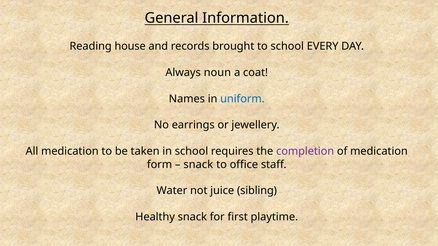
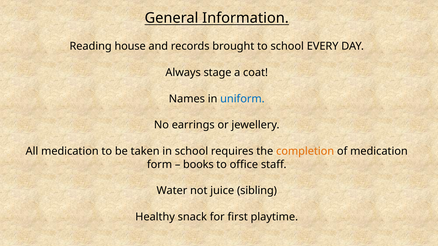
noun: noun -> stage
completion colour: purple -> orange
snack at (198, 165): snack -> books
